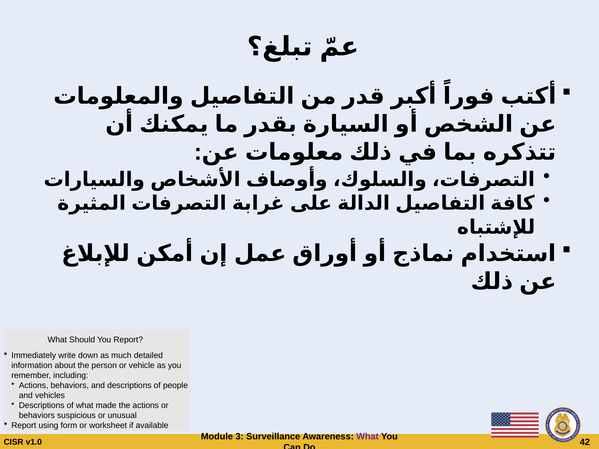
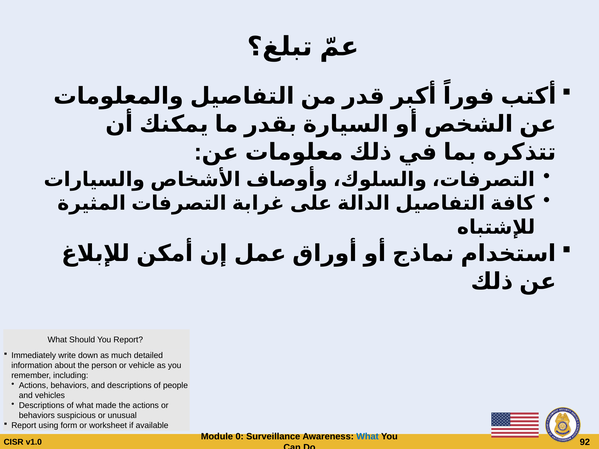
Module 3: 3 -> 0
What at (368, 437) colour: purple -> blue
42: 42 -> 92
